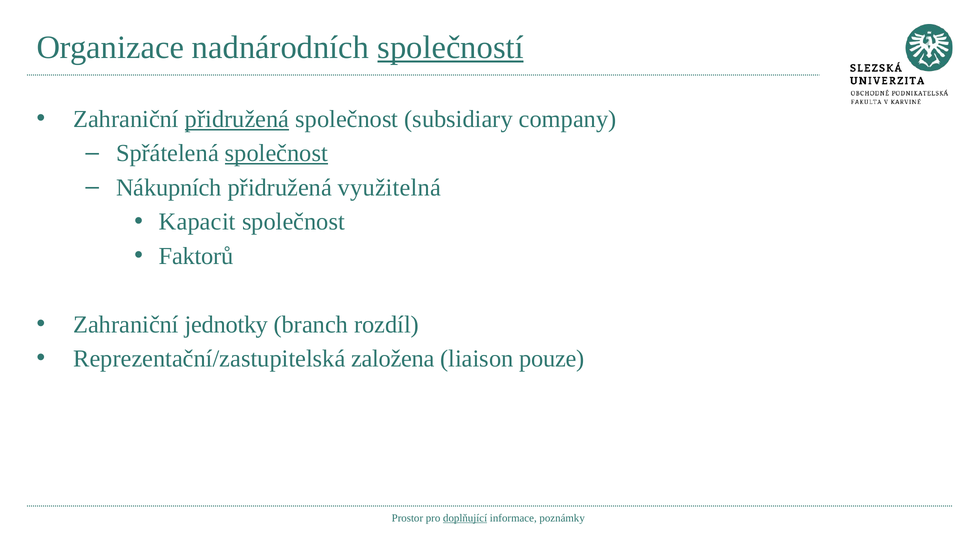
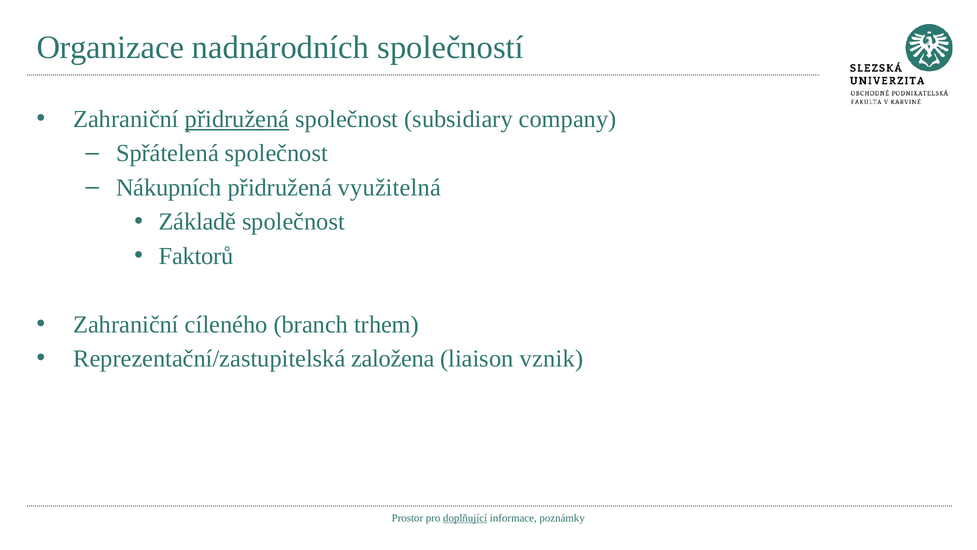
společností underline: present -> none
společnost at (276, 153) underline: present -> none
Kapacit: Kapacit -> Základě
jednotky: jednotky -> cíleného
rozdíl: rozdíl -> trhem
pouze: pouze -> vznik
